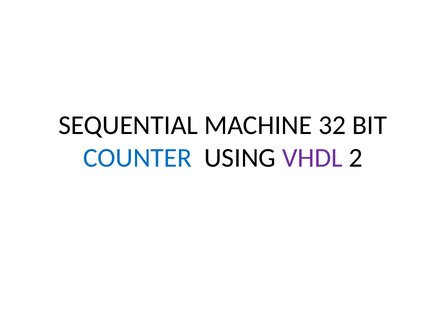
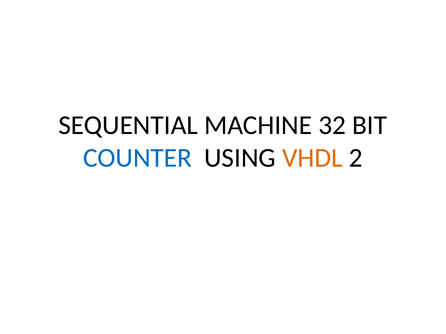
VHDL colour: purple -> orange
